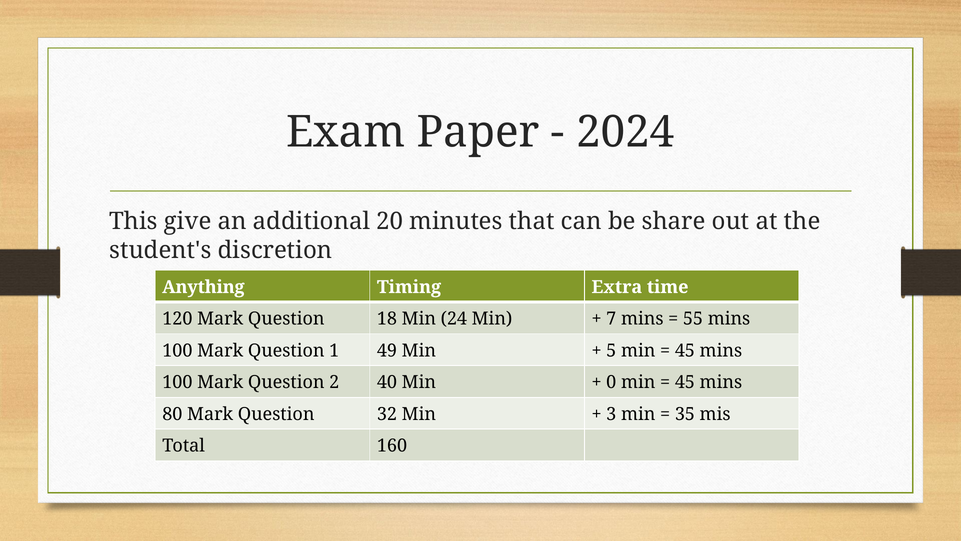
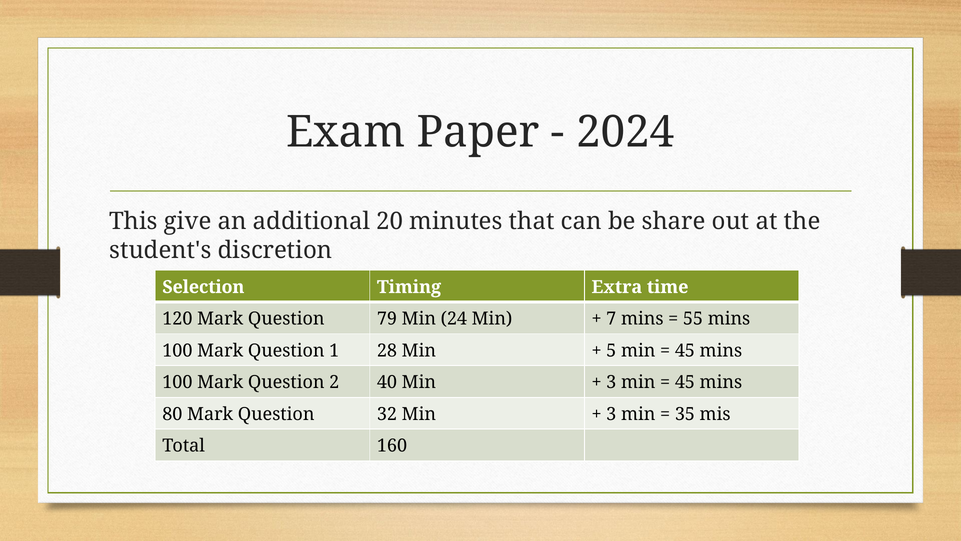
Anything: Anything -> Selection
18: 18 -> 79
49: 49 -> 28
0 at (611, 382): 0 -> 3
